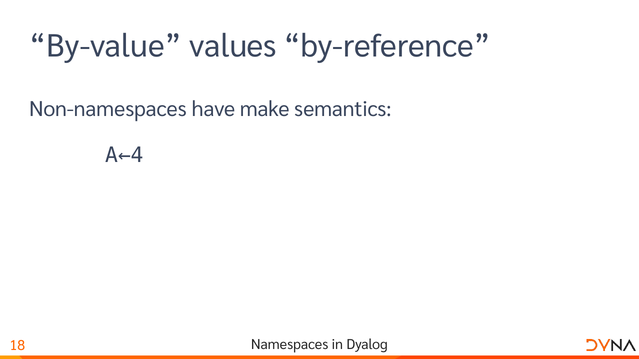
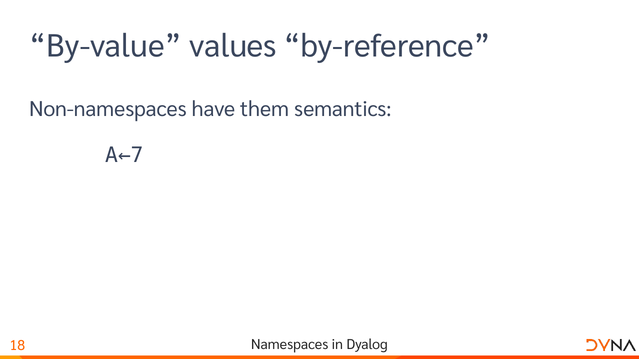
make: make -> them
A←4: A←4 -> A←7
